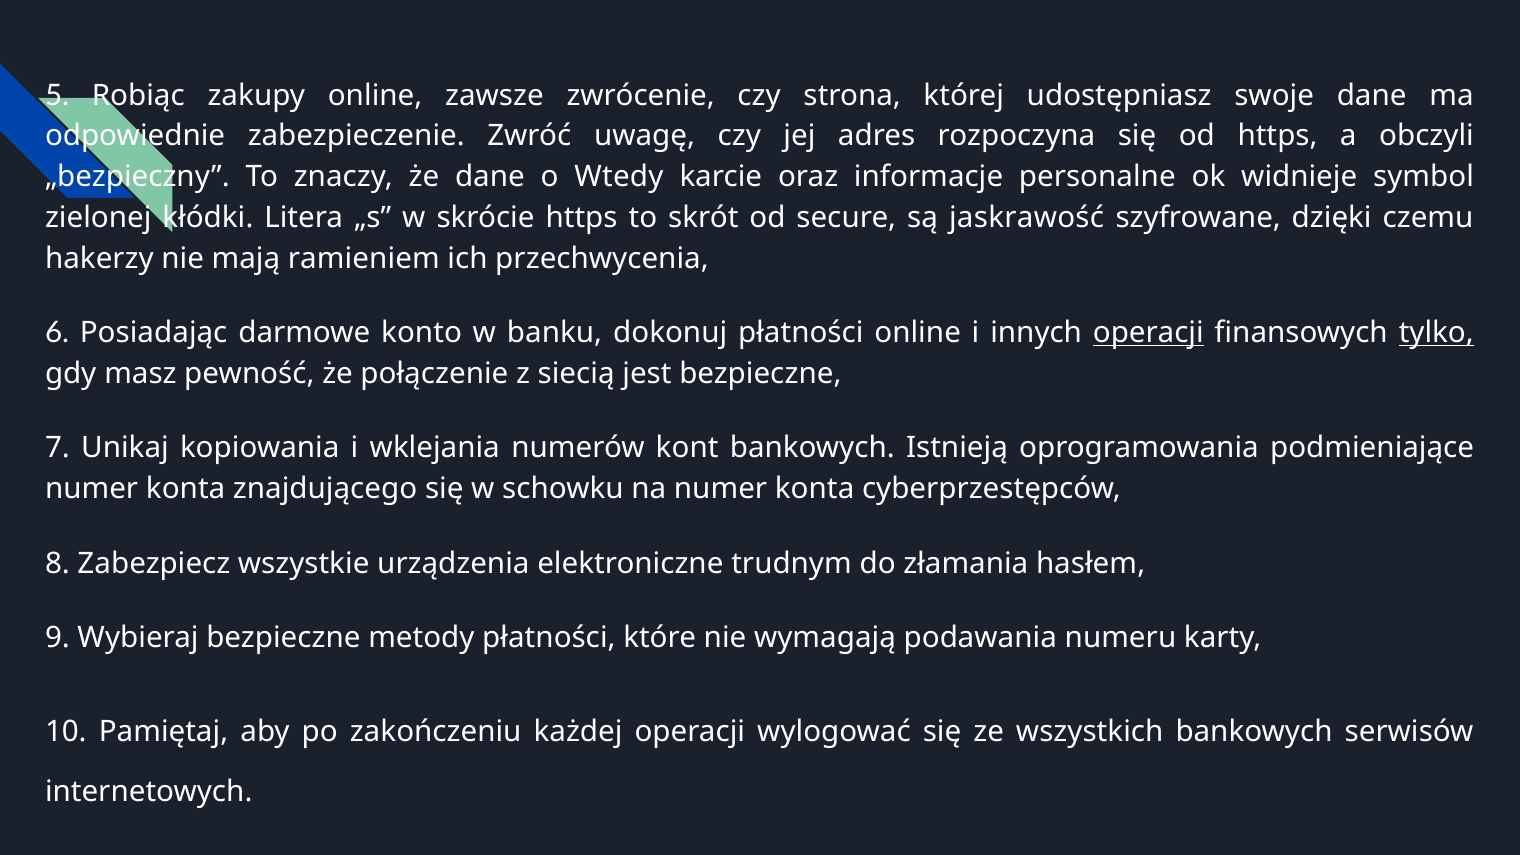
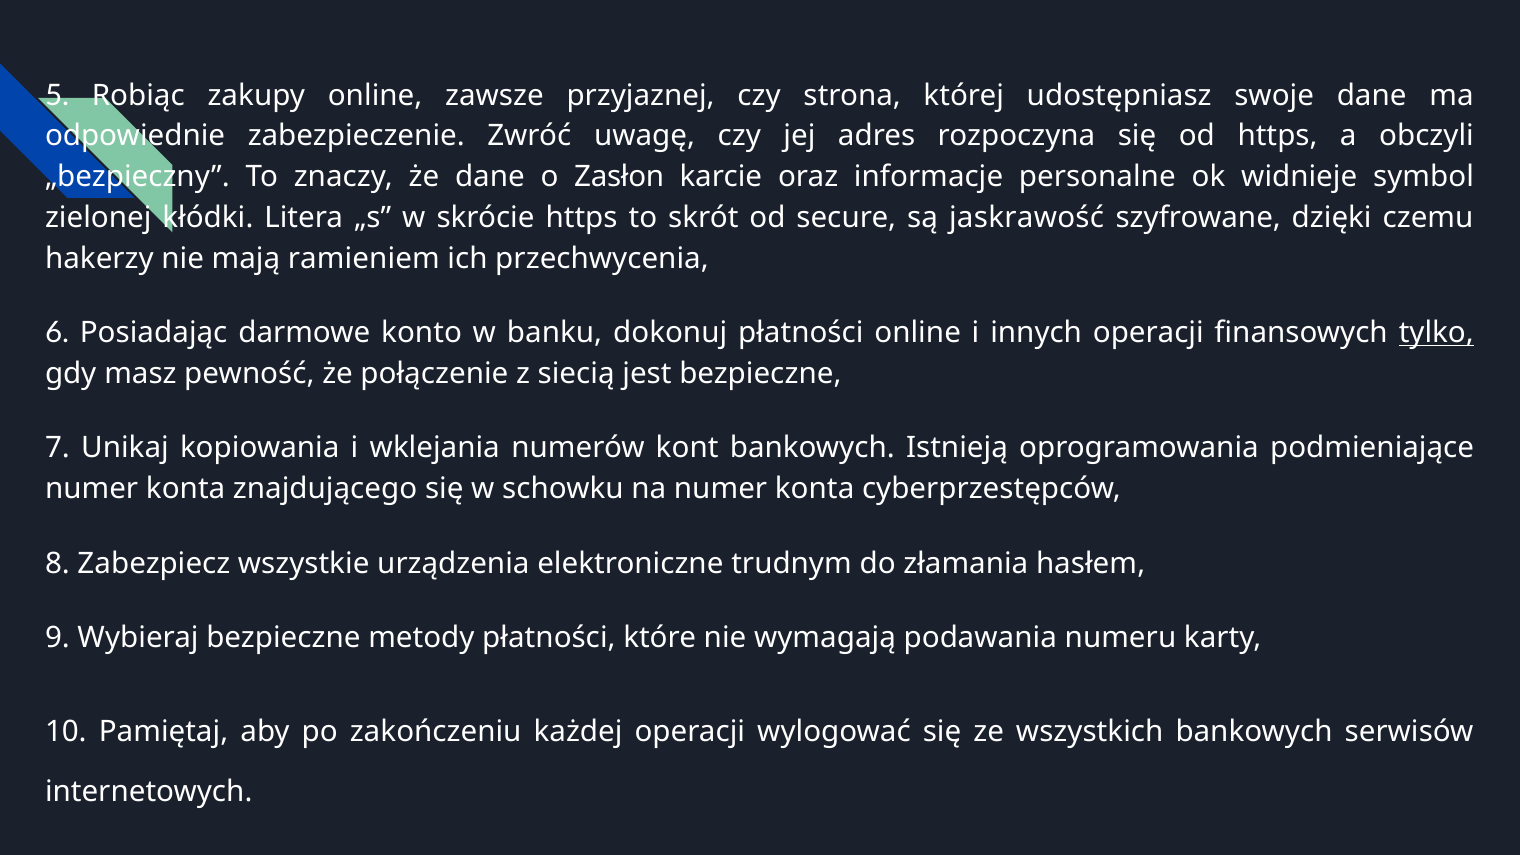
zwrócenie: zwrócenie -> przyjaznej
Wtedy: Wtedy -> Zasłon
operacji at (1148, 333) underline: present -> none
